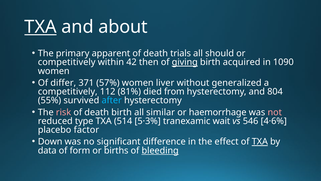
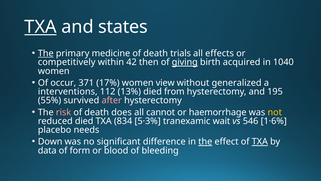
about: about -> states
The at (46, 53) underline: none -> present
apparent: apparent -> medicine
should: should -> effects
1090: 1090 -> 1040
differ: differ -> occur
57%: 57% -> 17%
liver: liver -> view
competitively at (68, 91): competitively -> interventions
81%: 81% -> 13%
804: 804 -> 195
after colour: light blue -> pink
death birth: birth -> does
similar: similar -> cannot
not colour: pink -> yellow
reduced type: type -> died
514: 514 -> 834
4·6%: 4·6% -> 1·6%
factor: factor -> needs
the at (205, 141) underline: none -> present
births: births -> blood
bleeding underline: present -> none
